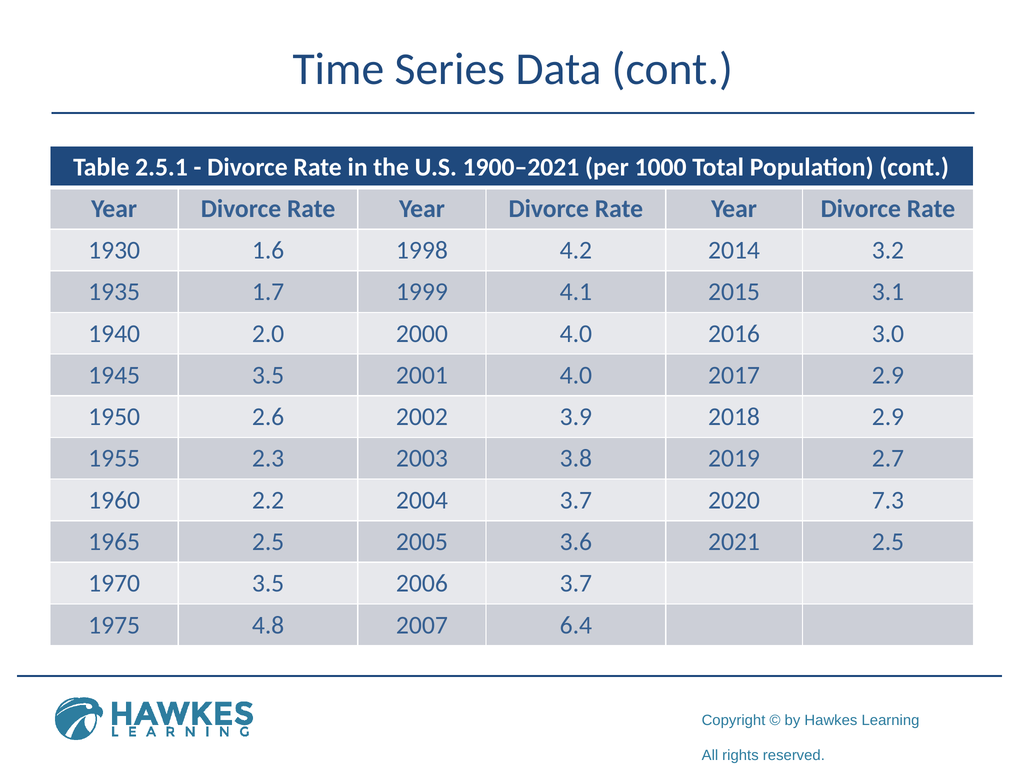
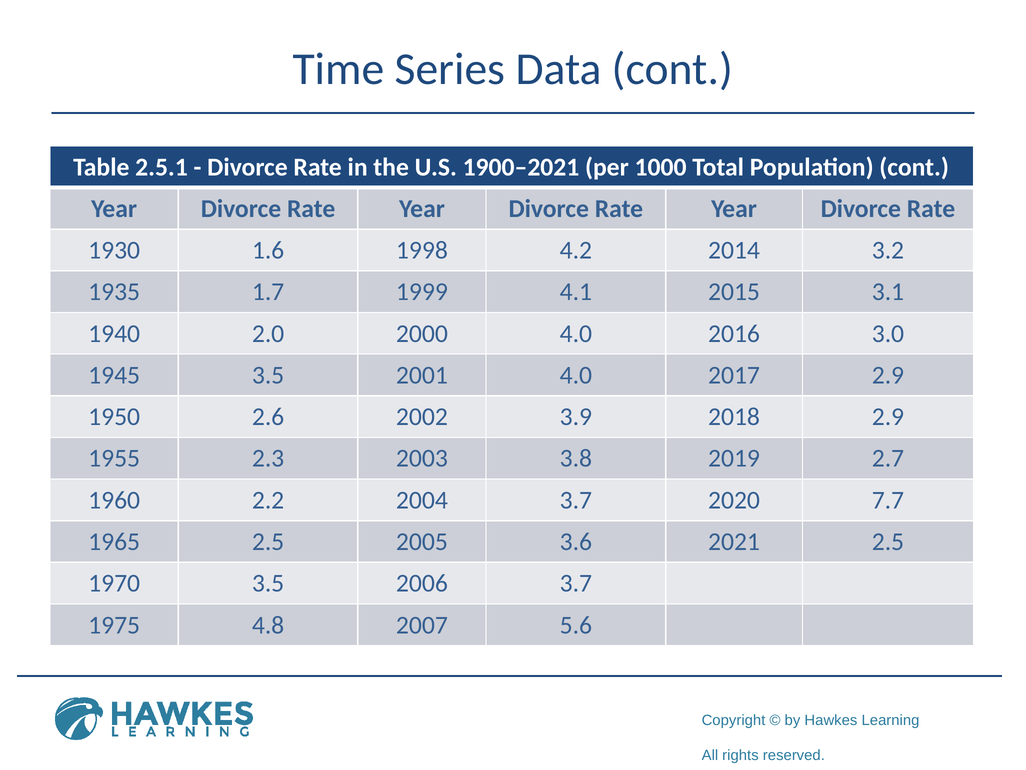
7.3: 7.3 -> 7.7
6.4: 6.4 -> 5.6
